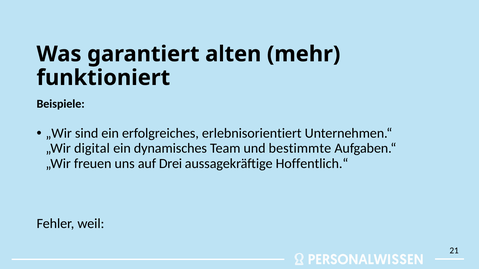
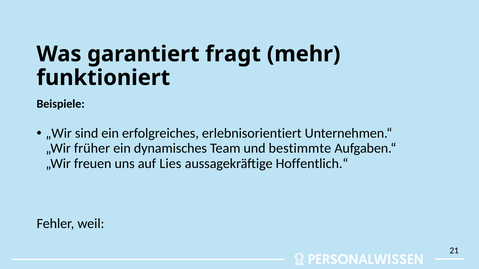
alten: alten -> fragt
digital: digital -> früher
Drei: Drei -> Lies
